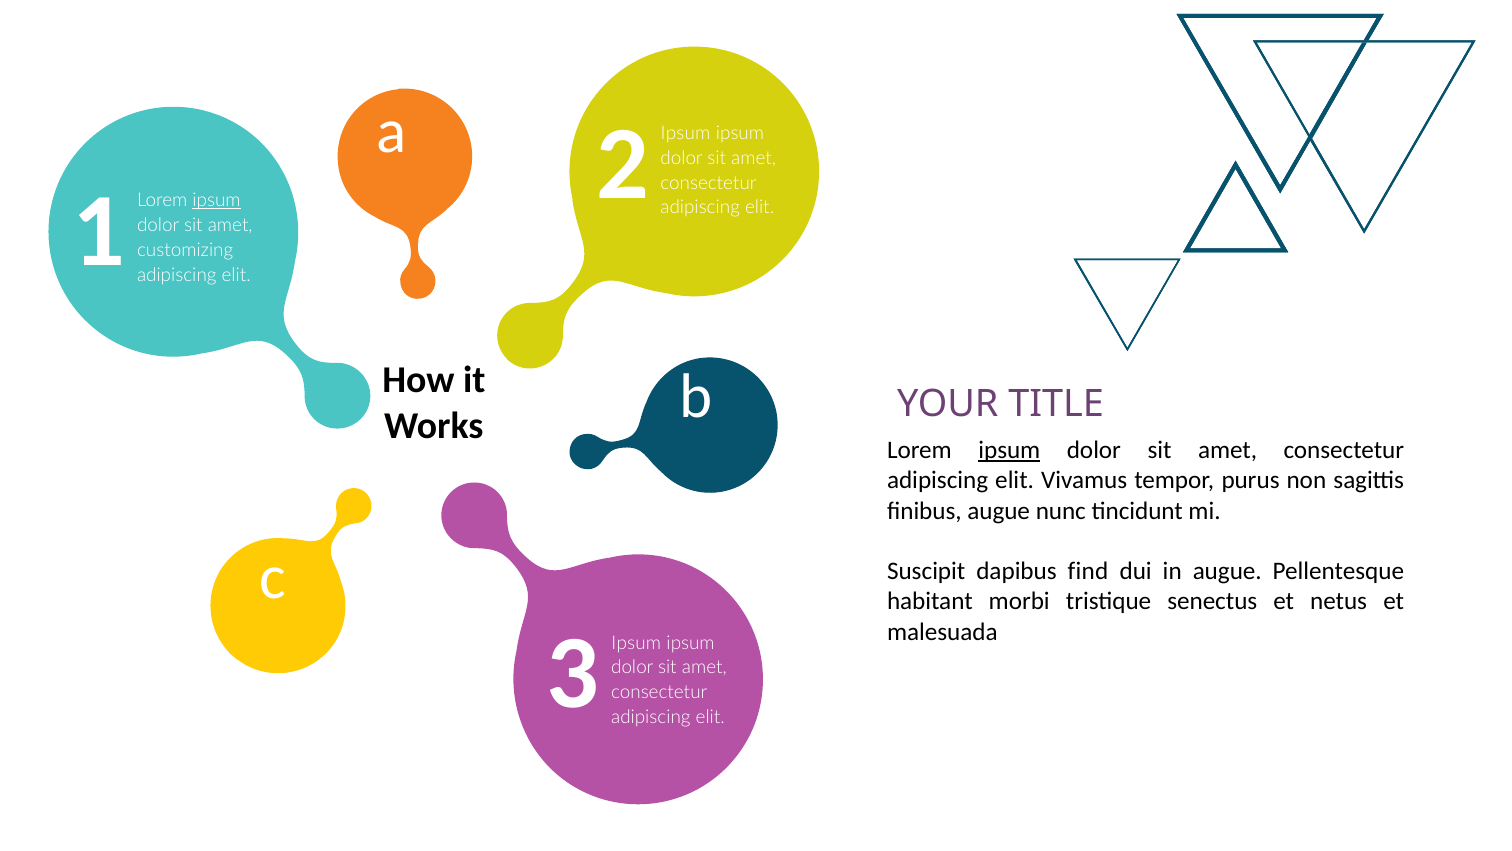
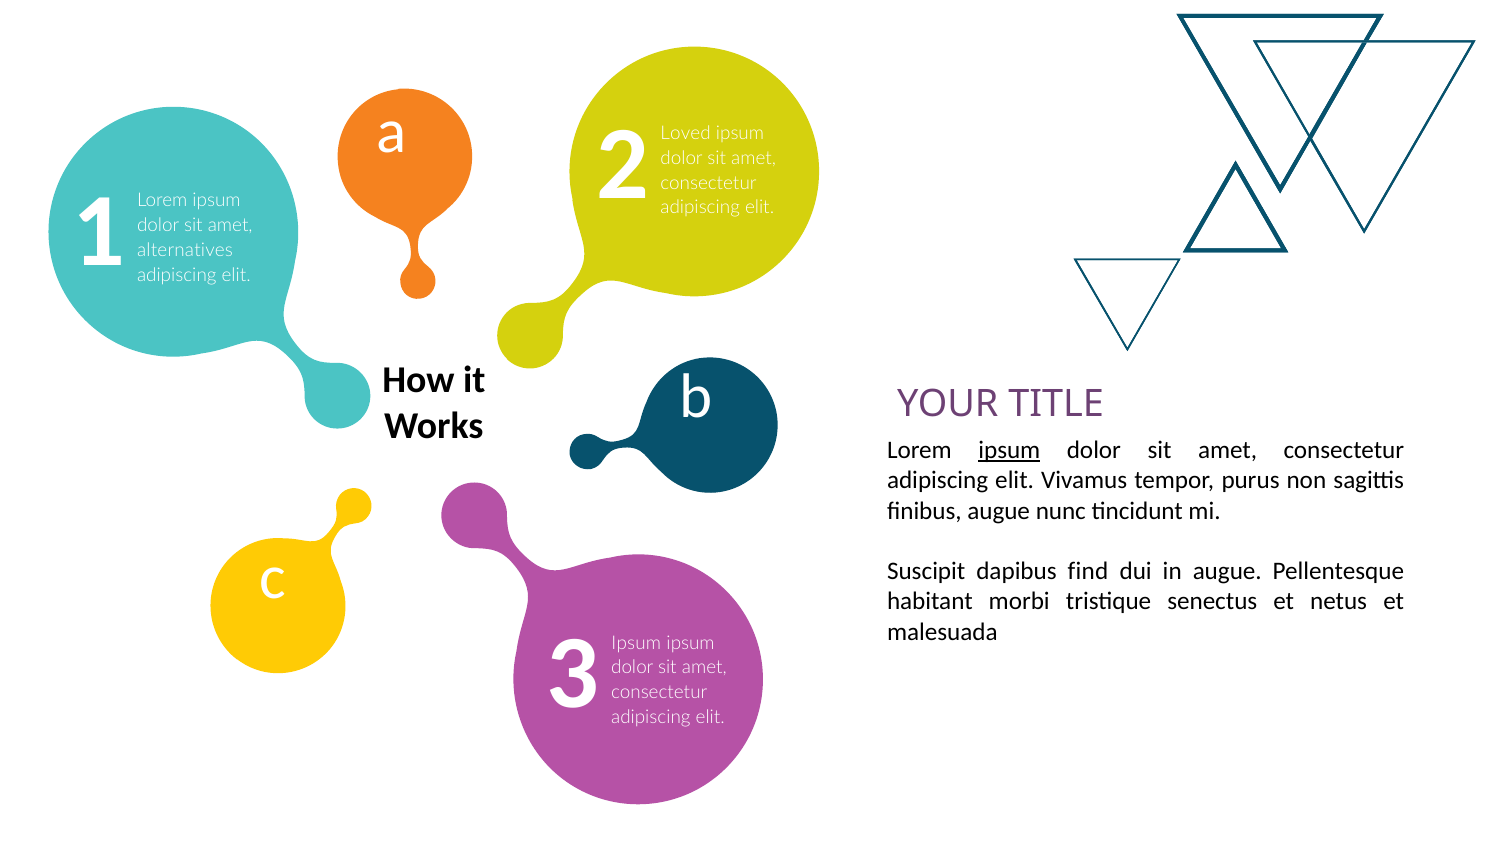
2 Ipsum: Ipsum -> Loved
ipsum at (217, 201) underline: present -> none
customizing: customizing -> alternatives
